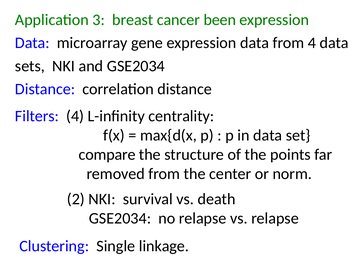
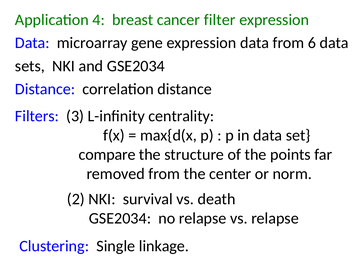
3: 3 -> 4
been: been -> filter
from 4: 4 -> 6
Filters 4: 4 -> 3
